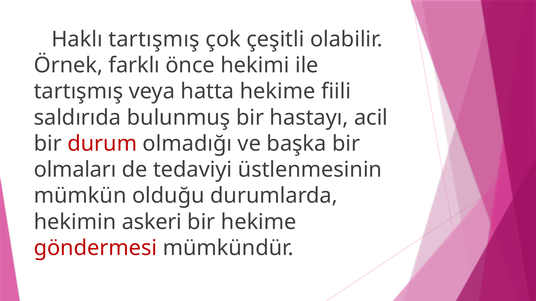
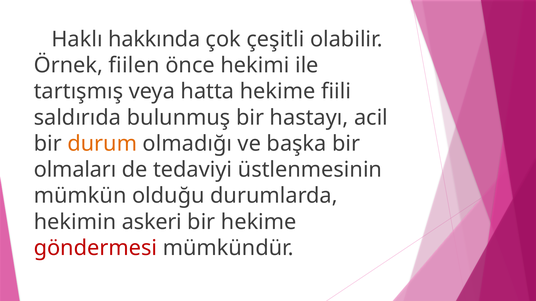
Haklı tartışmış: tartışmış -> hakkında
farklı: farklı -> fiilen
durum colour: red -> orange
